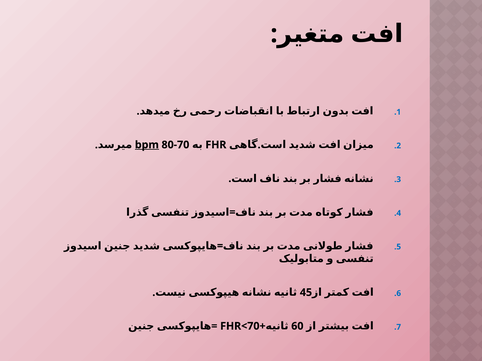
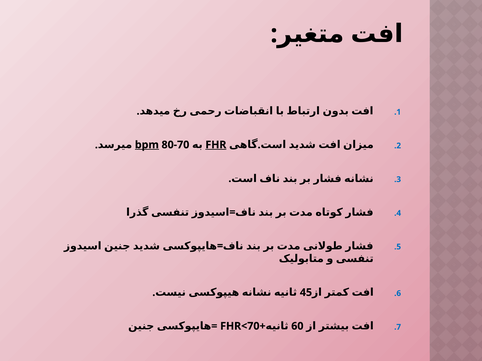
FHR underline: none -> present
